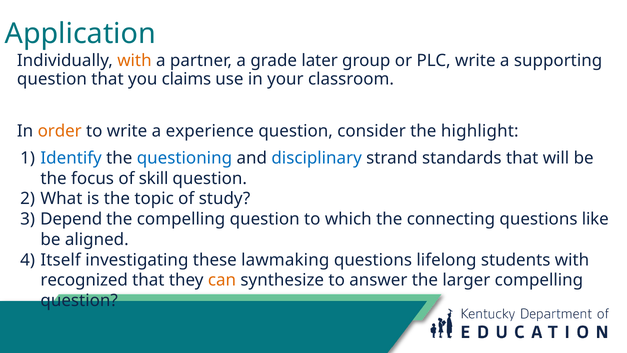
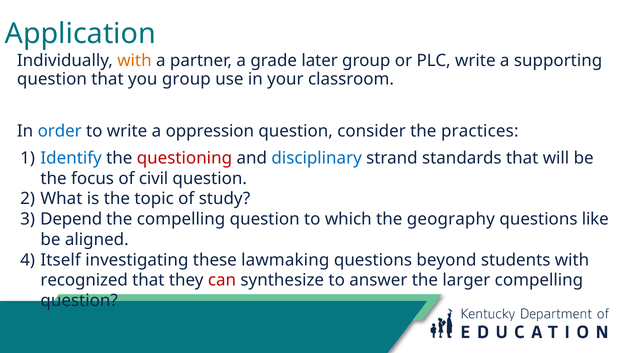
you claims: claims -> group
order colour: orange -> blue
experience: experience -> oppression
highlight: highlight -> practices
questioning colour: blue -> red
skill: skill -> civil
connecting: connecting -> geography
lifelong: lifelong -> beyond
can colour: orange -> red
